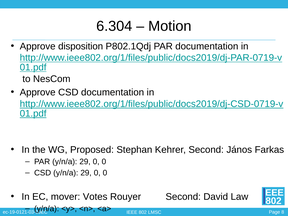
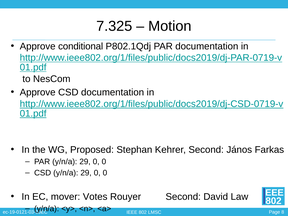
6.304: 6.304 -> 7.325
disposition: disposition -> conditional
